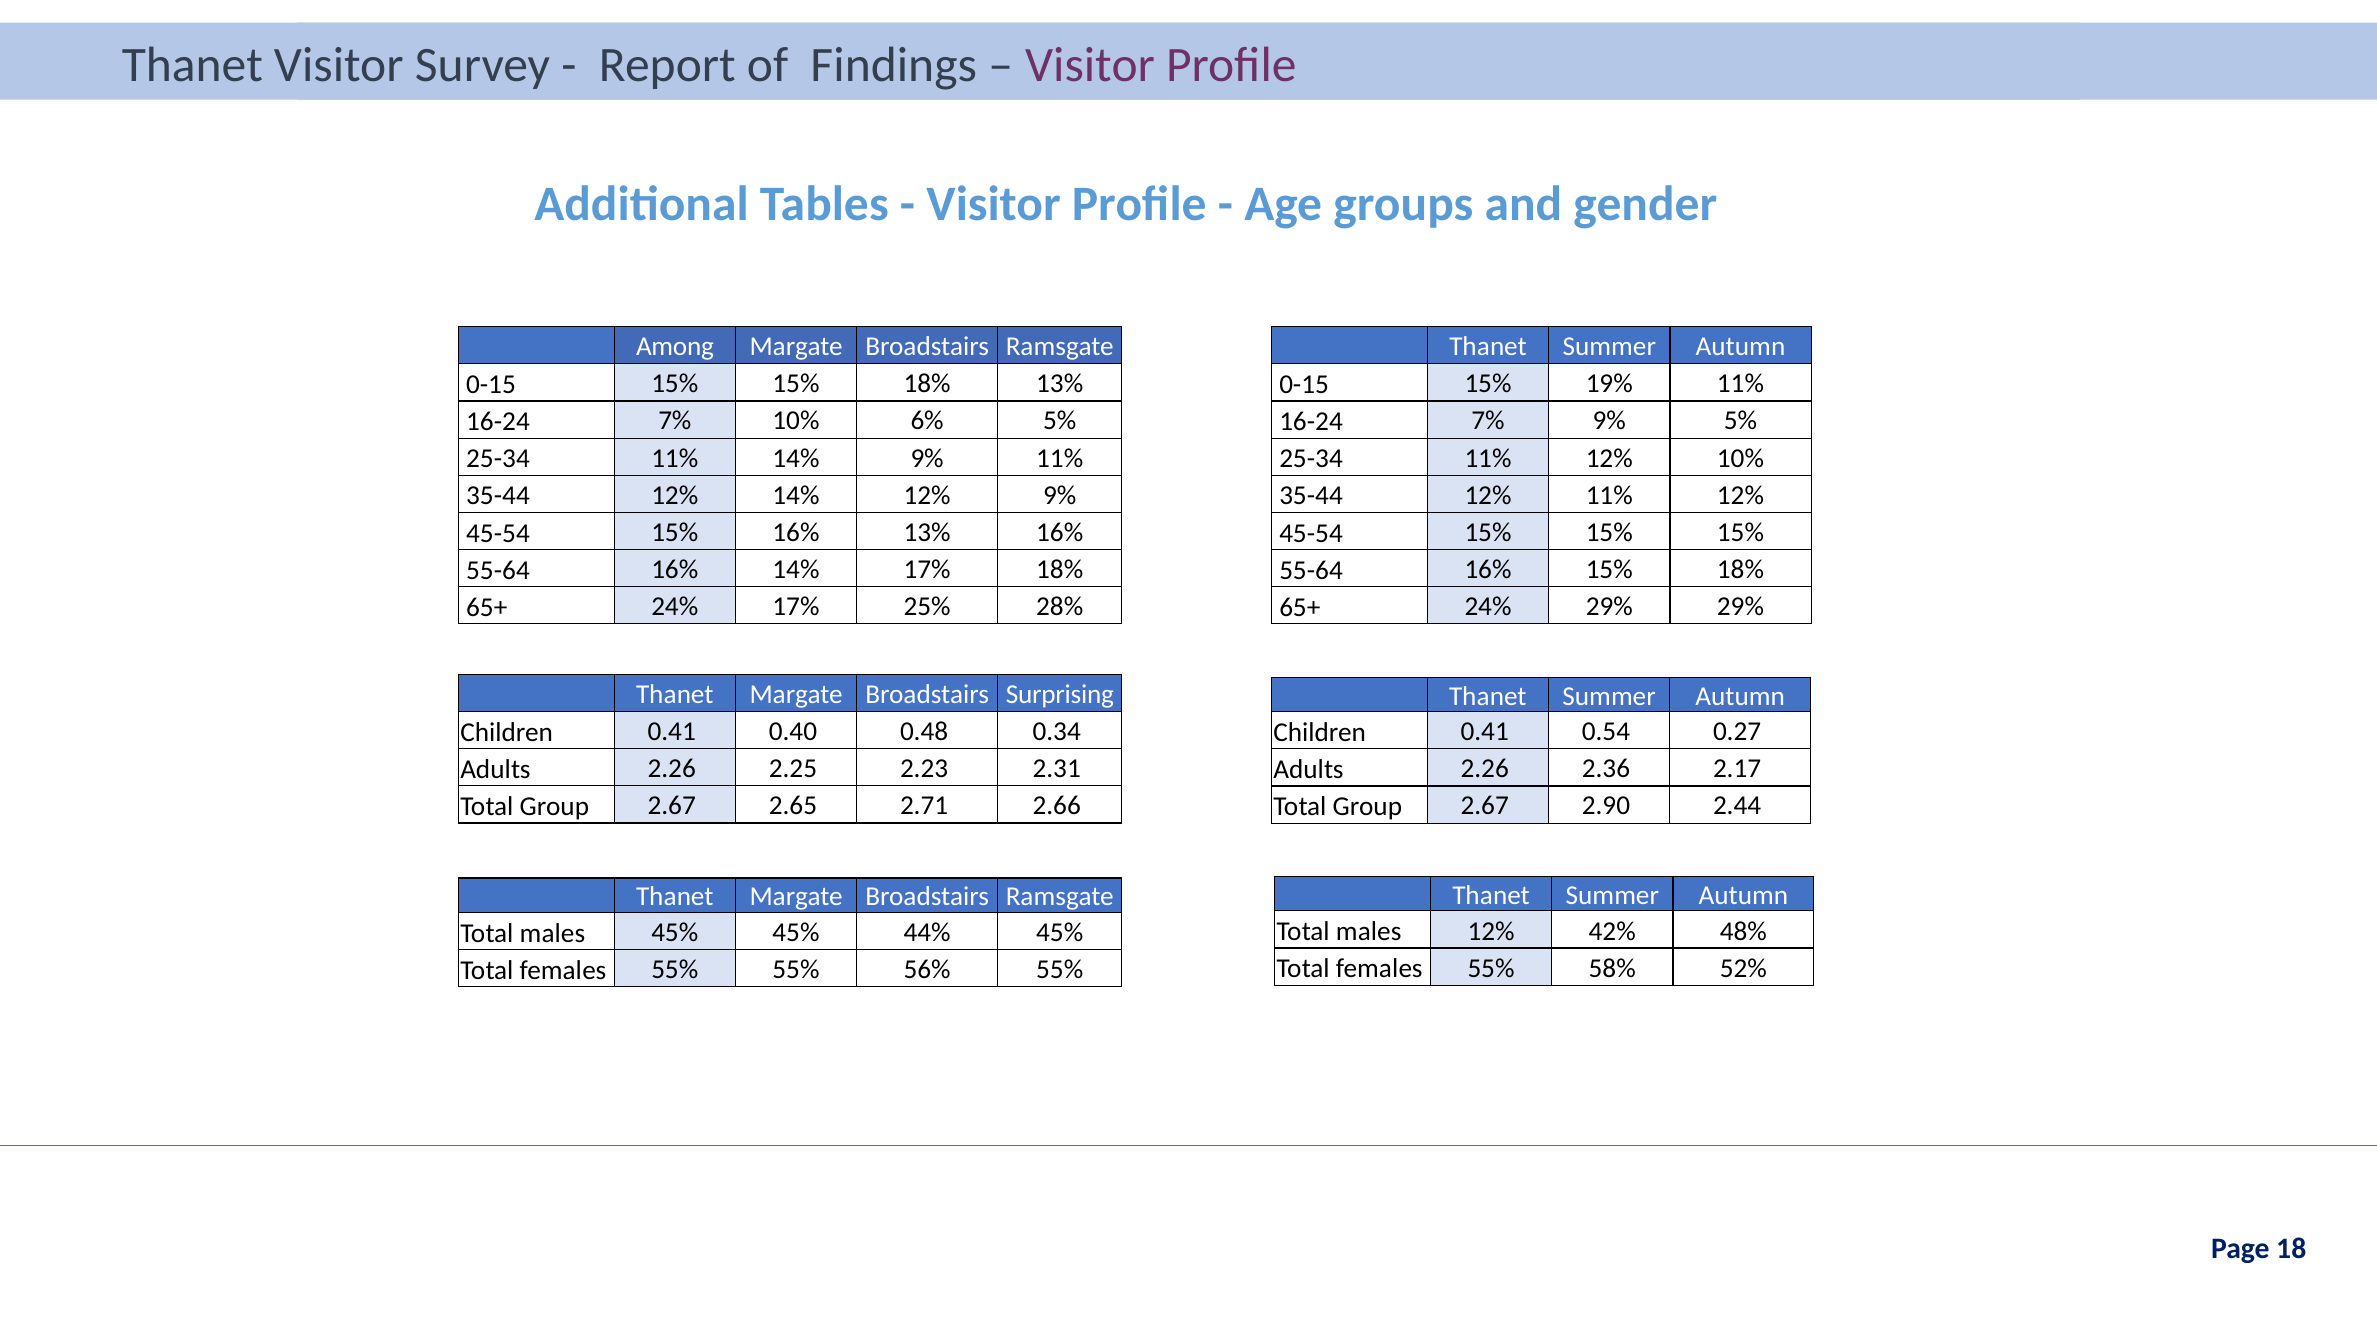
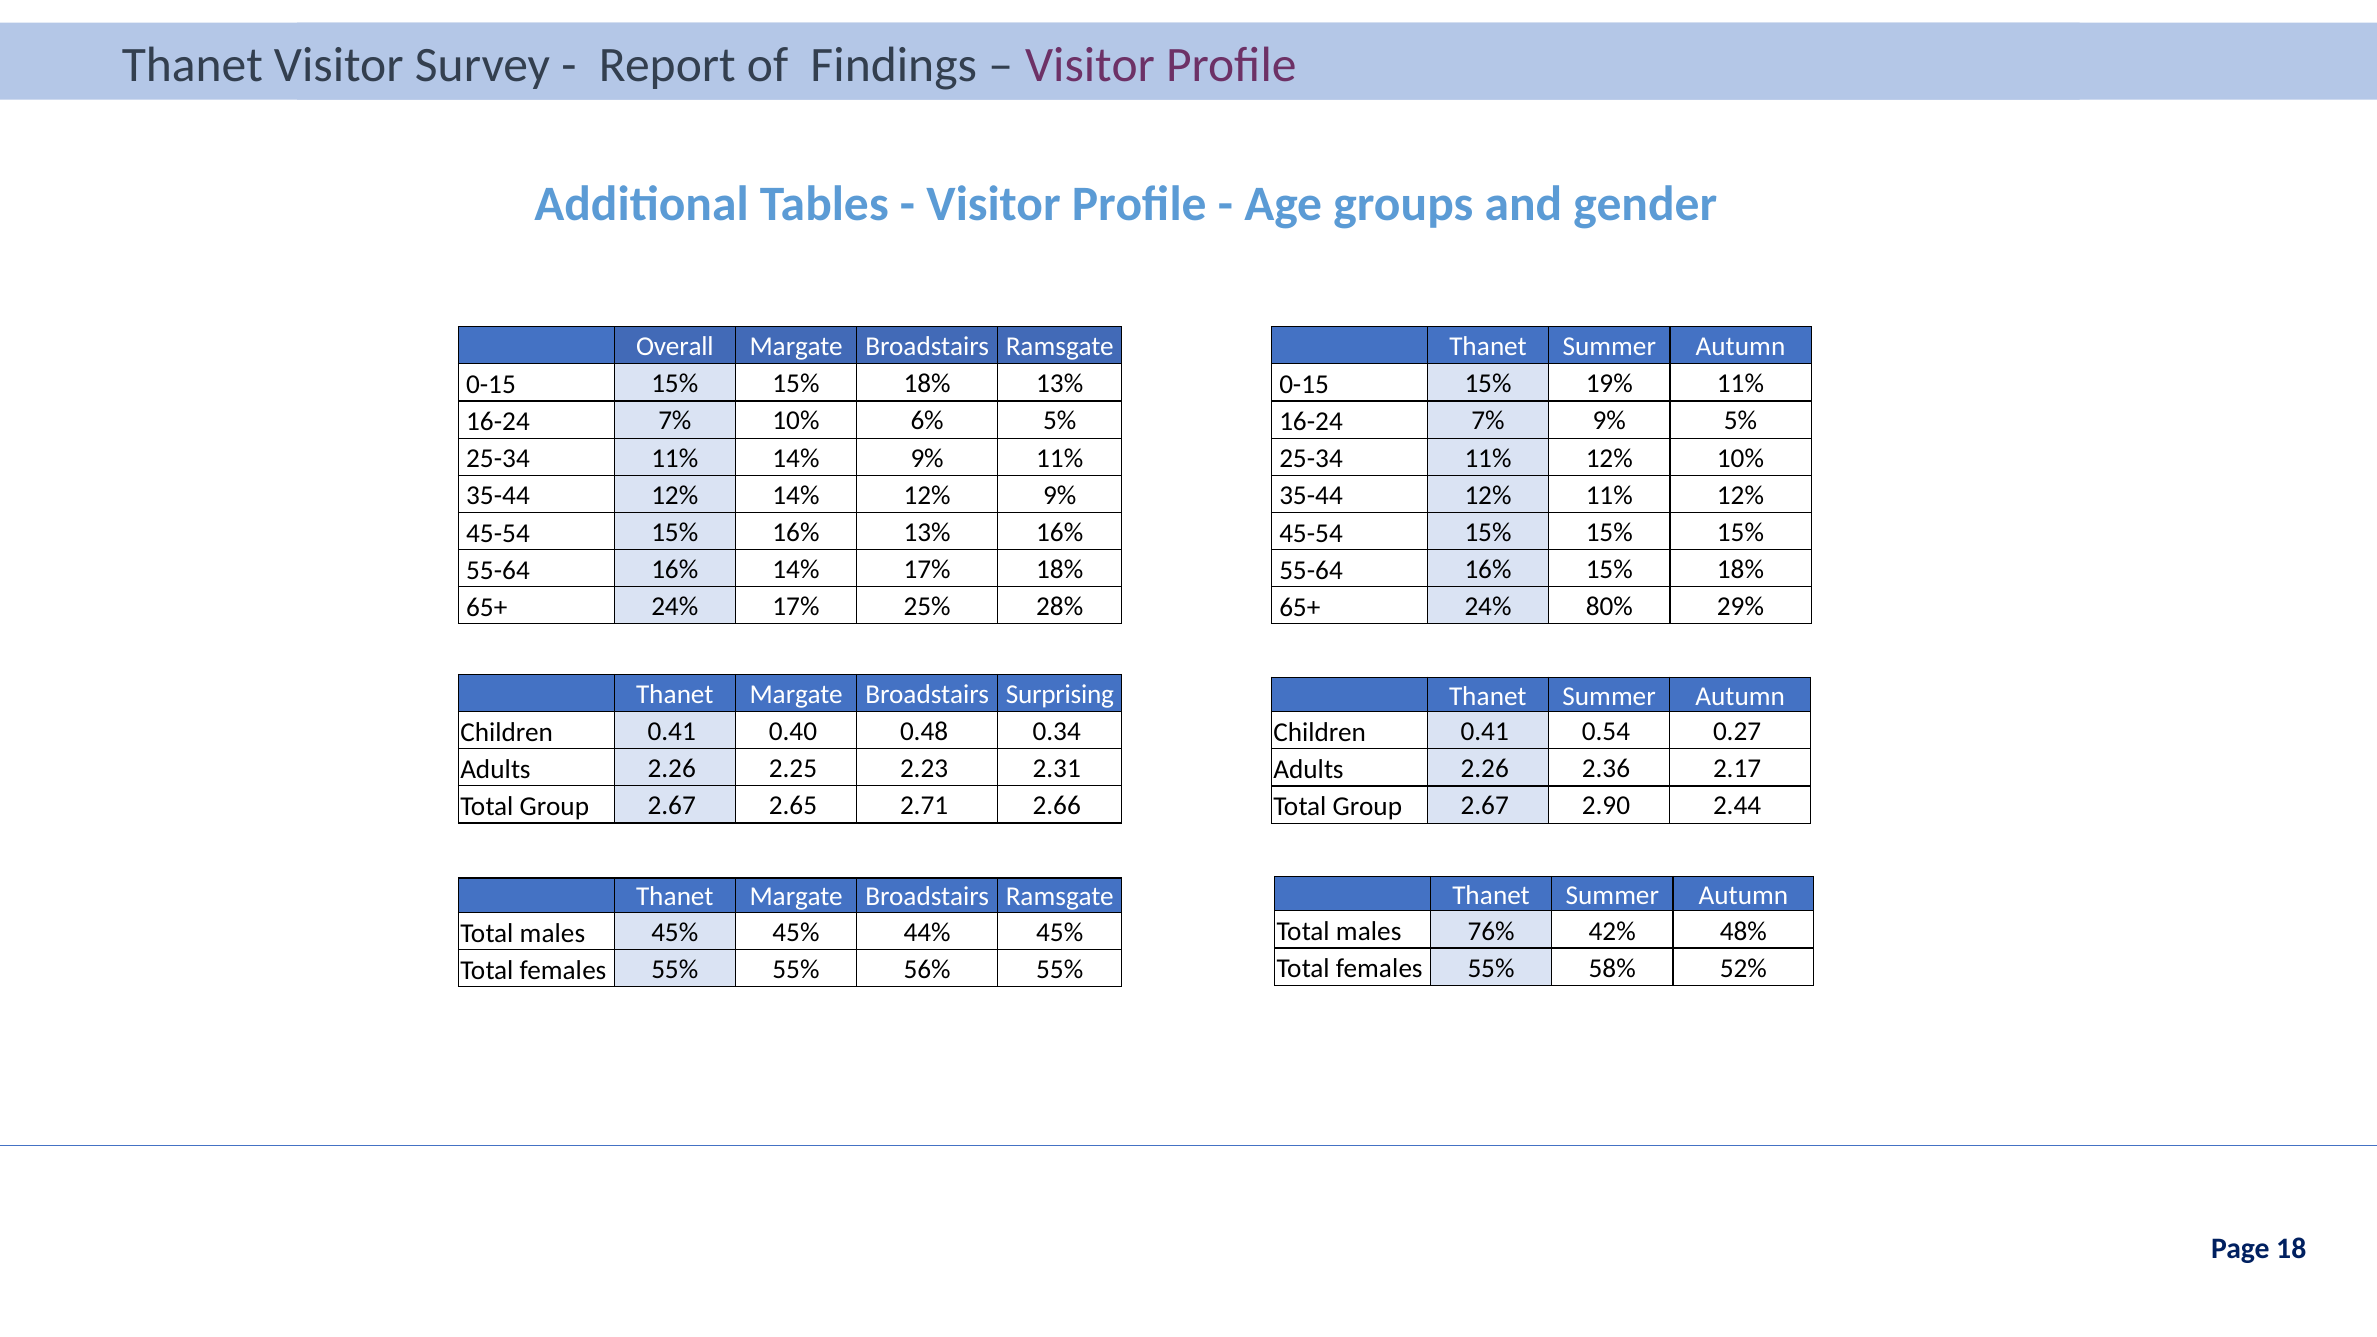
Among: Among -> Overall
24% 29%: 29% -> 80%
males 12%: 12% -> 76%
